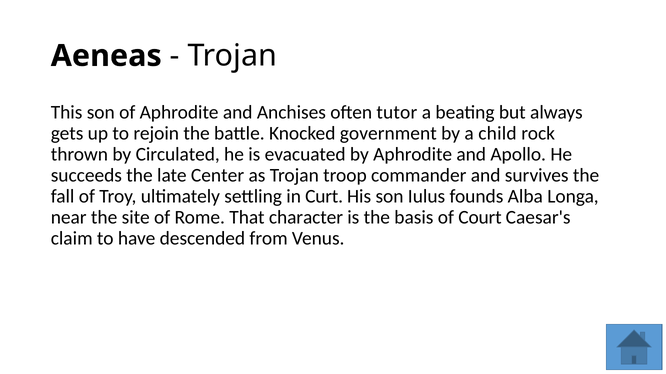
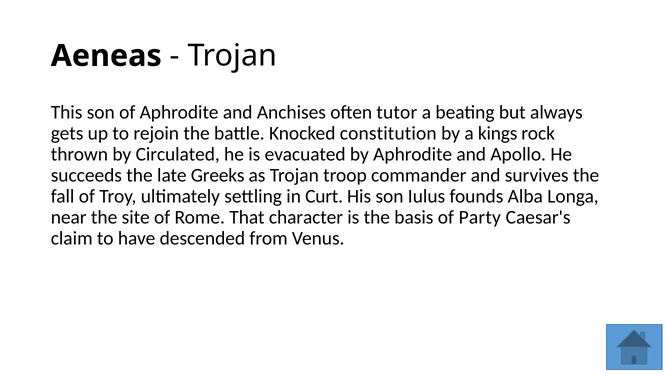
government: government -> constitution
child: child -> kings
Center: Center -> Greeks
Court: Court -> Party
